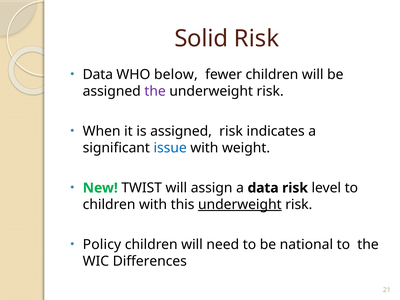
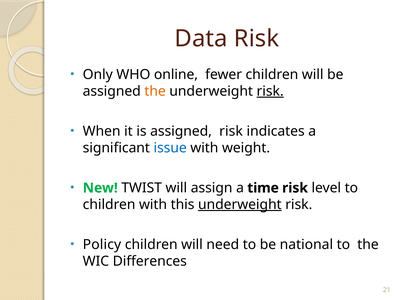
Solid: Solid -> Data
Data at (98, 75): Data -> Only
below: below -> online
the at (155, 91) colour: purple -> orange
risk at (270, 91) underline: none -> present
a data: data -> time
